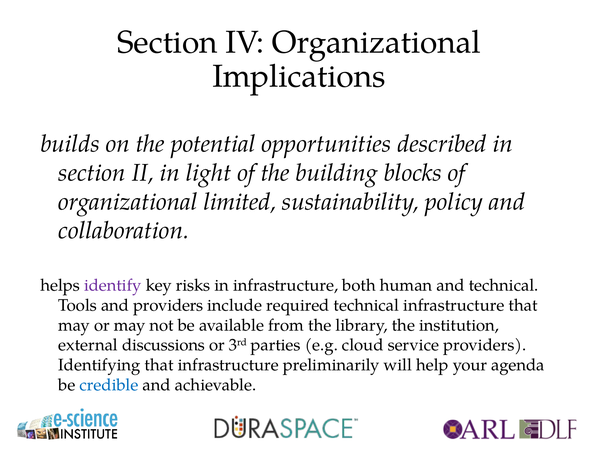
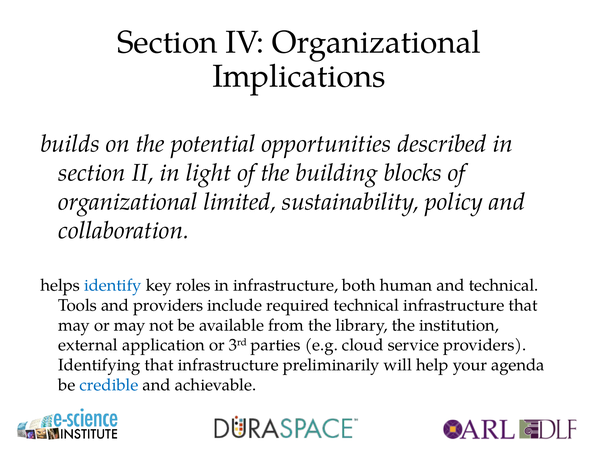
identify colour: purple -> blue
risks: risks -> roles
discussions: discussions -> application
